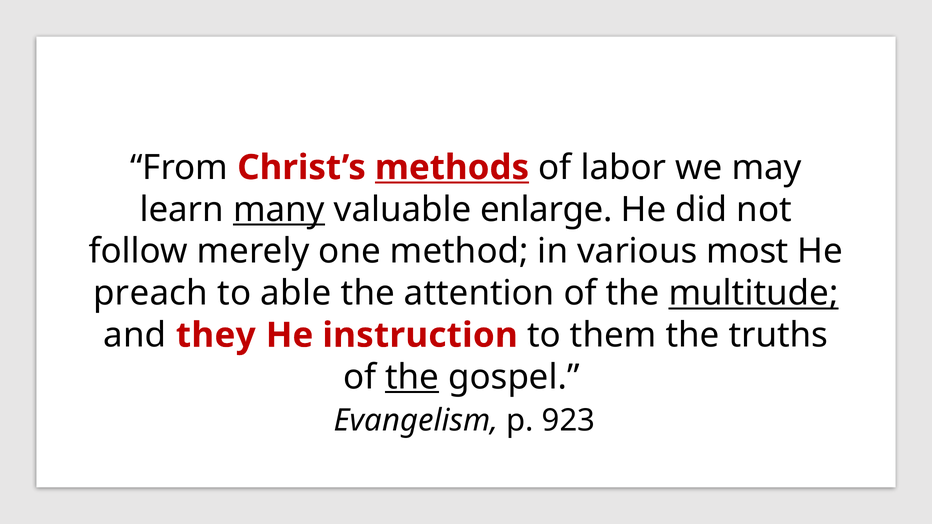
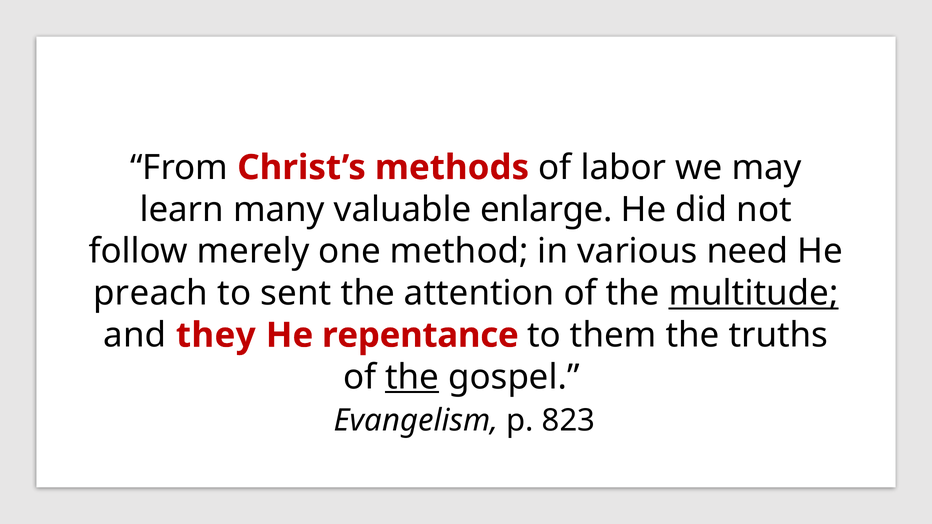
methods underline: present -> none
many underline: present -> none
most: most -> need
able: able -> sent
instruction: instruction -> repentance
923: 923 -> 823
